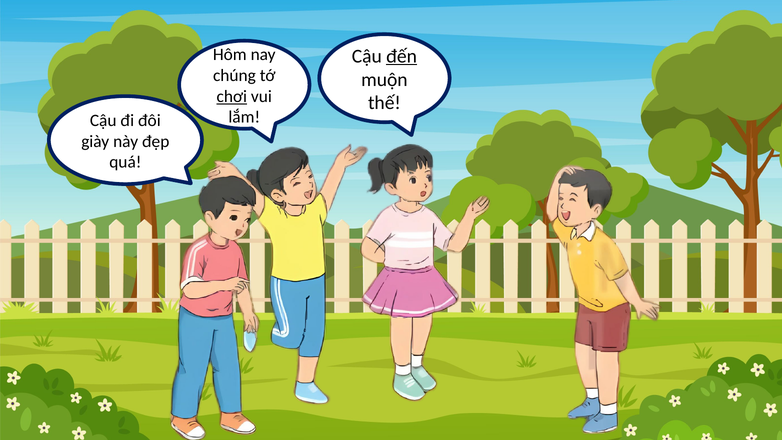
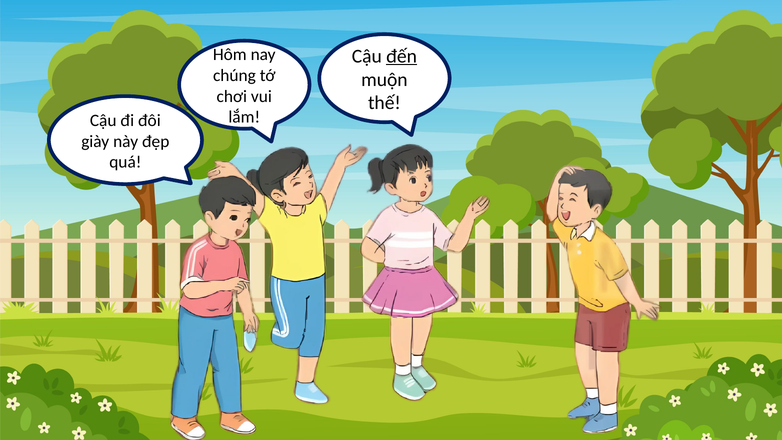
chơi underline: present -> none
